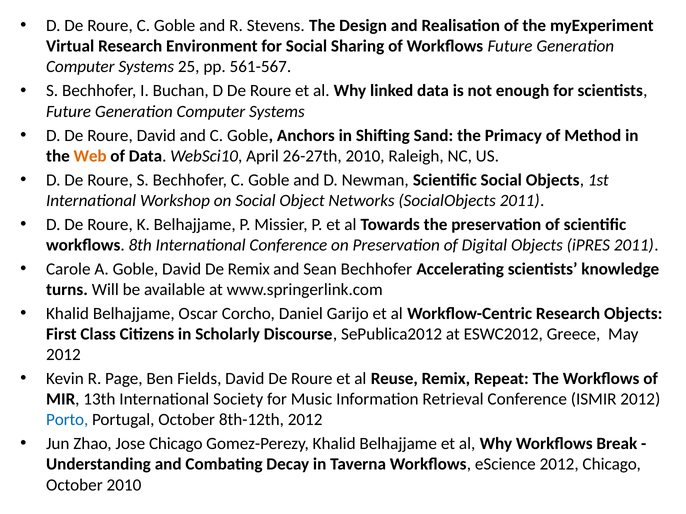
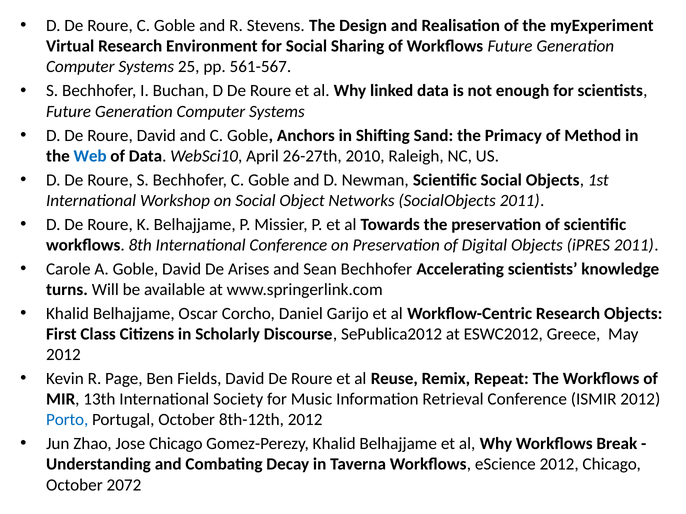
Web colour: orange -> blue
De Remix: Remix -> Arises
October 2010: 2010 -> 2072
